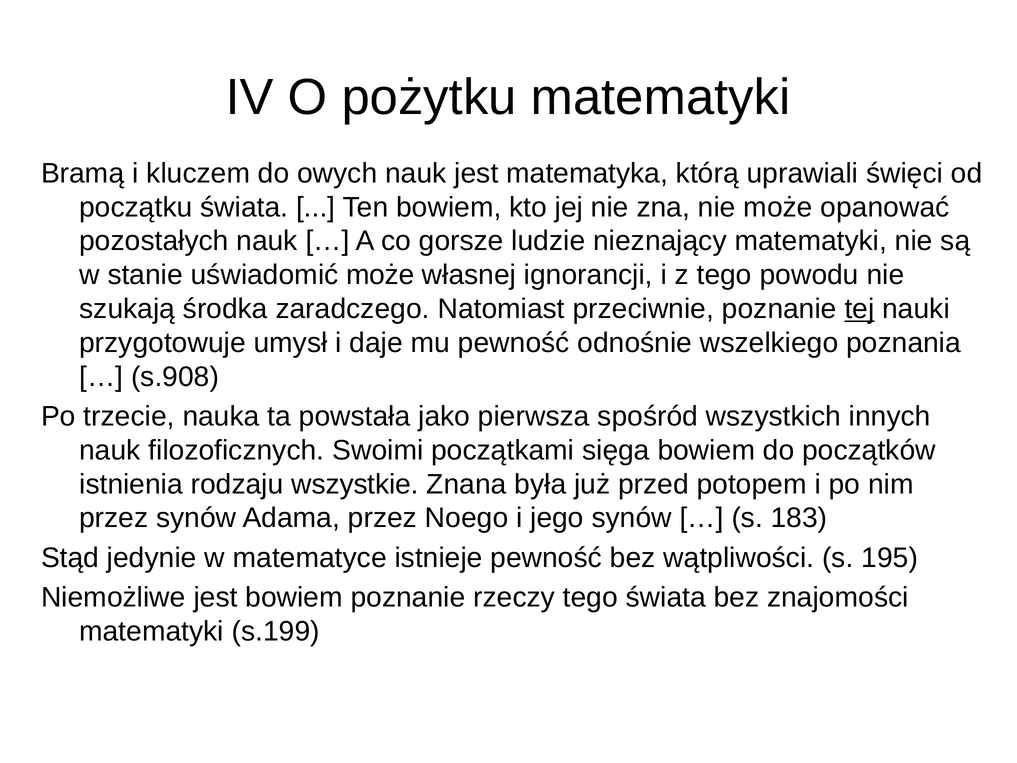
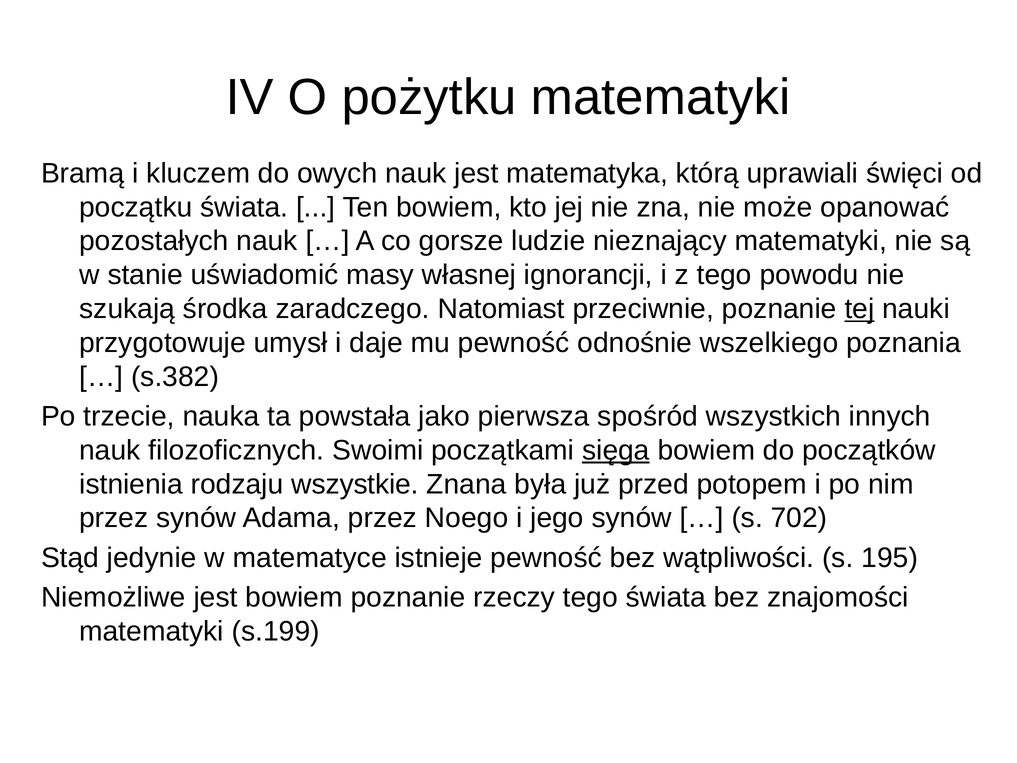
uświadomić może: może -> masy
s.908: s.908 -> s.382
sięga underline: none -> present
183: 183 -> 702
